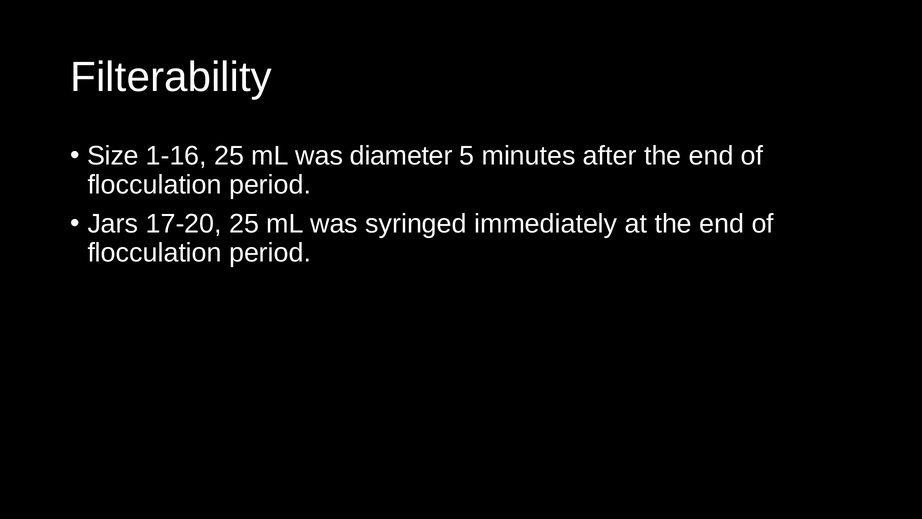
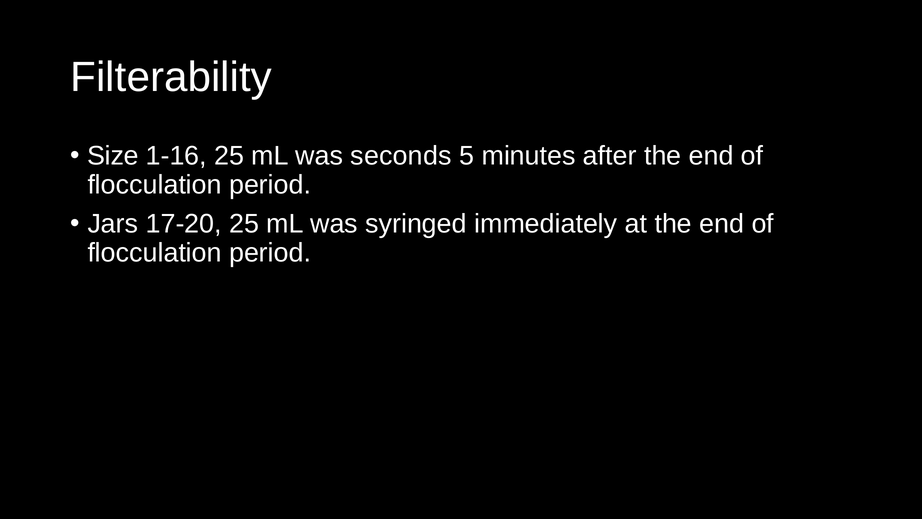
diameter: diameter -> seconds
